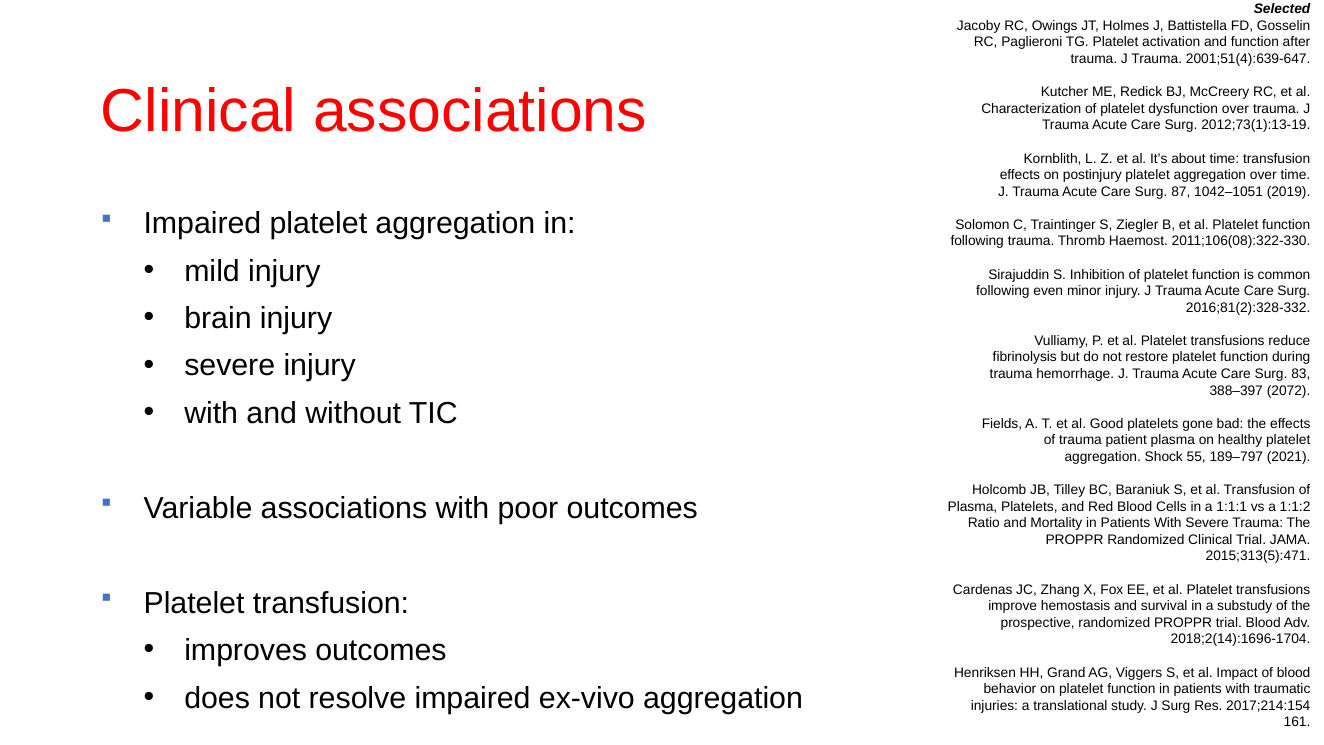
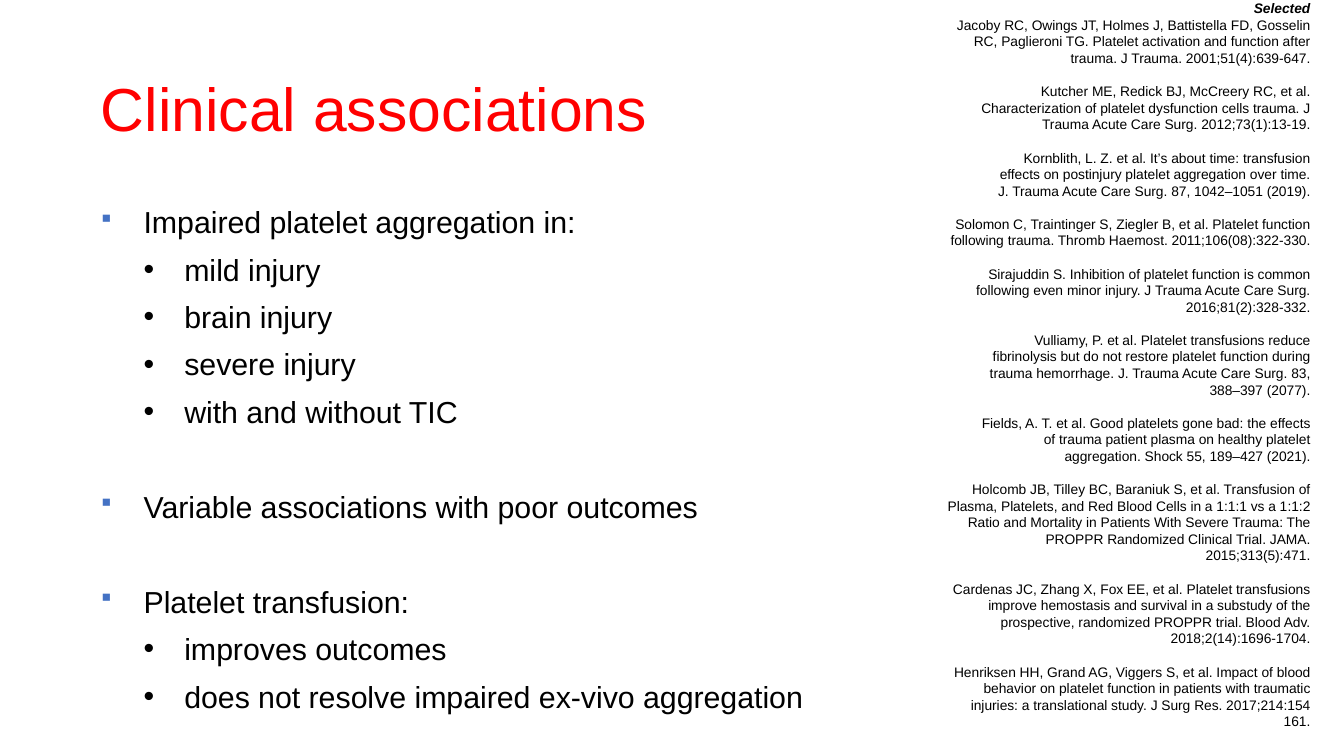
dysfunction over: over -> cells
2072: 2072 -> 2077
189–797: 189–797 -> 189–427
